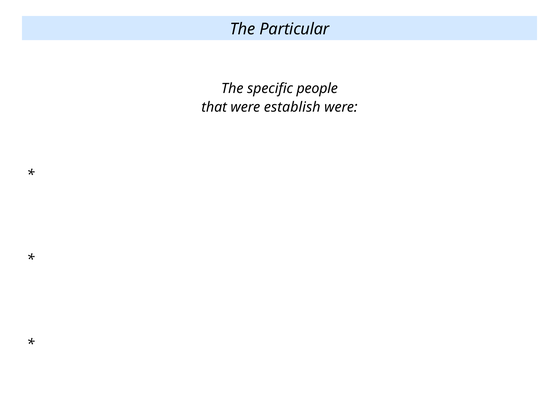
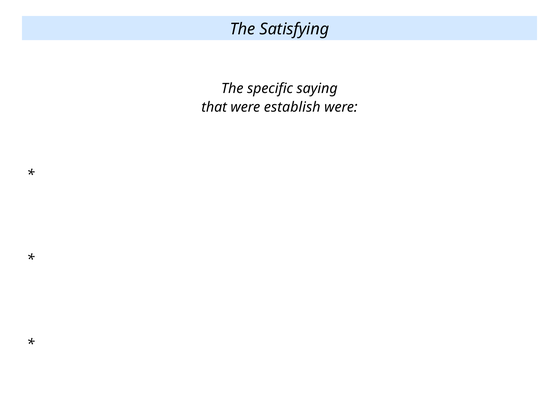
Particular: Particular -> Satisfying
people: people -> saying
